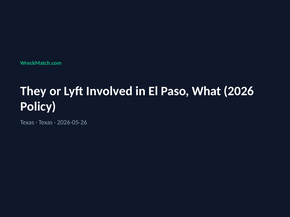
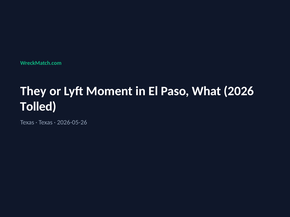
Involved: Involved -> Moment
Policy: Policy -> Tolled
